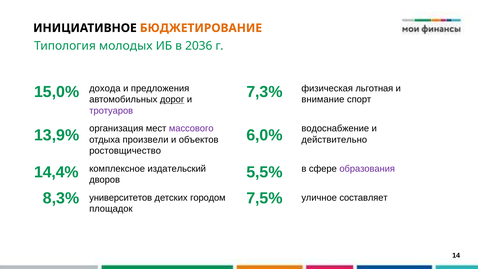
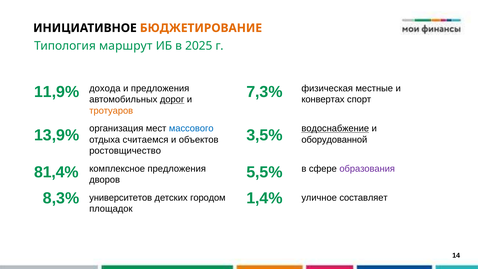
молодых: молодых -> маршрут
2036: 2036 -> 2025
льготная: льготная -> местные
15,0%: 15,0% -> 11,9%
внимание: внимание -> конвертах
тротуаров colour: purple -> orange
массового colour: purple -> blue
водоснабжение underline: none -> present
6,0%: 6,0% -> 3,5%
произвели: произвели -> считаемся
действительно: действительно -> оборудованной
комплексное издательский: издательский -> предложения
14,4%: 14,4% -> 81,4%
7,5%: 7,5% -> 1,4%
